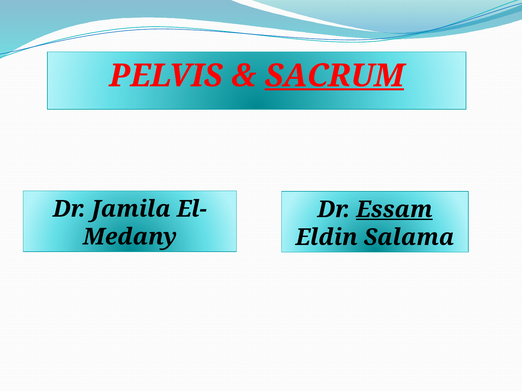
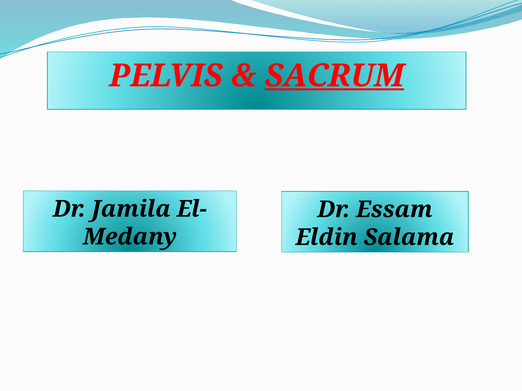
Essam underline: present -> none
